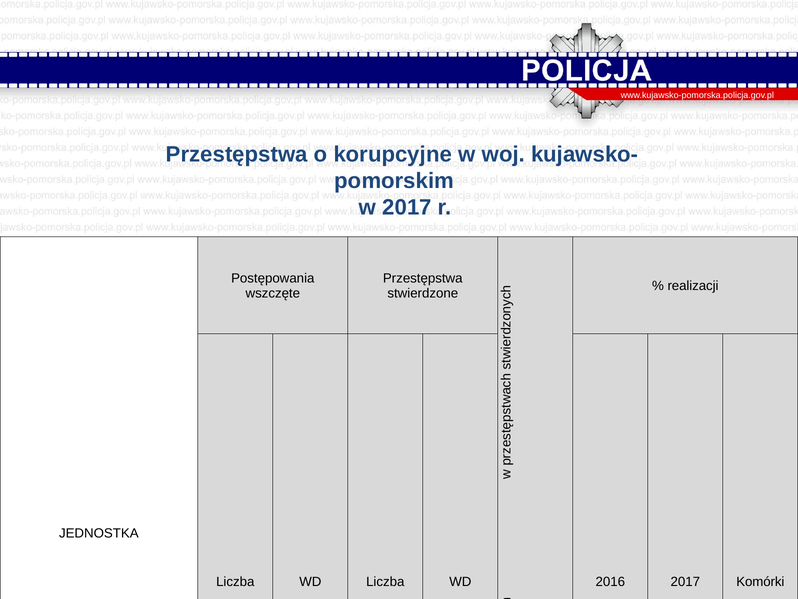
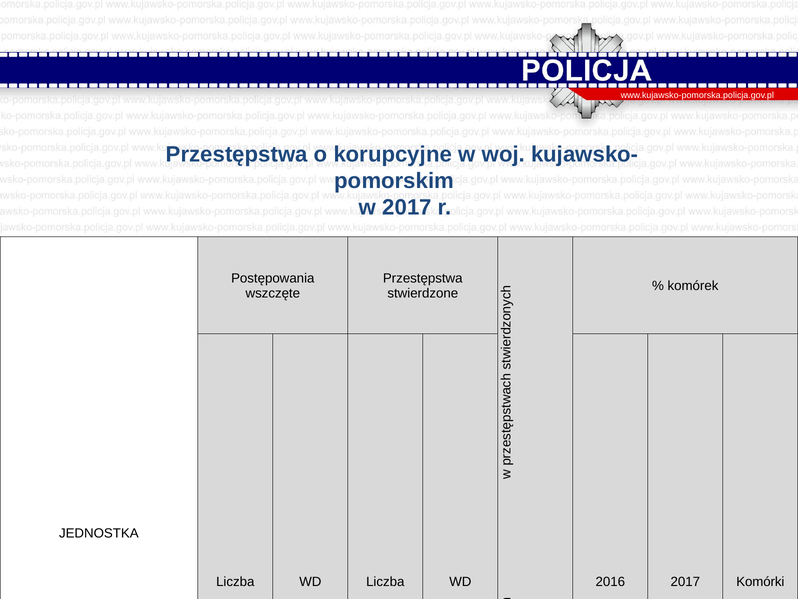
realizacji: realizacji -> komórek
